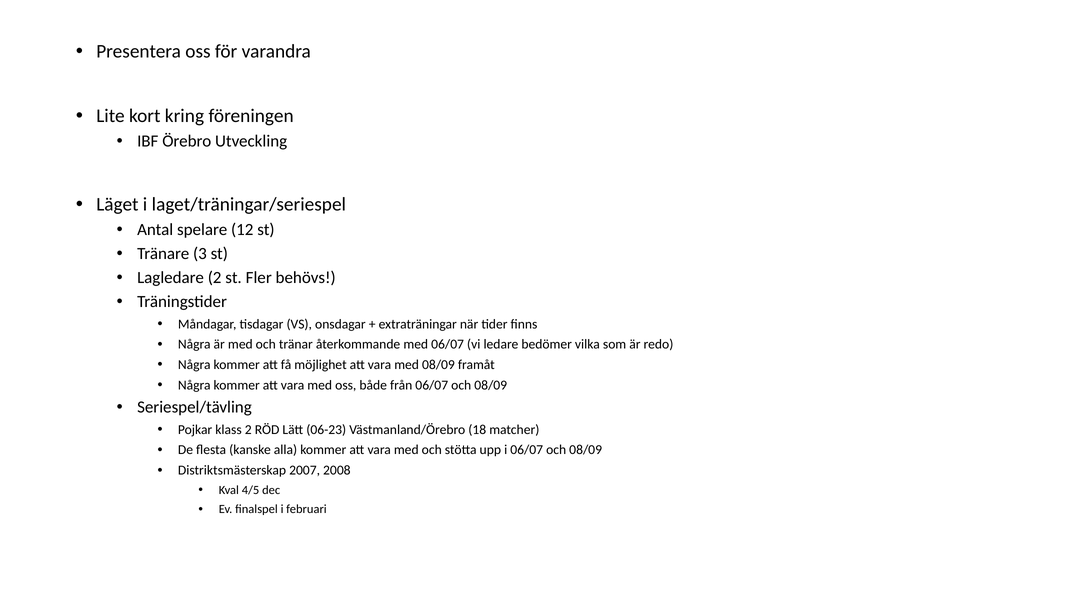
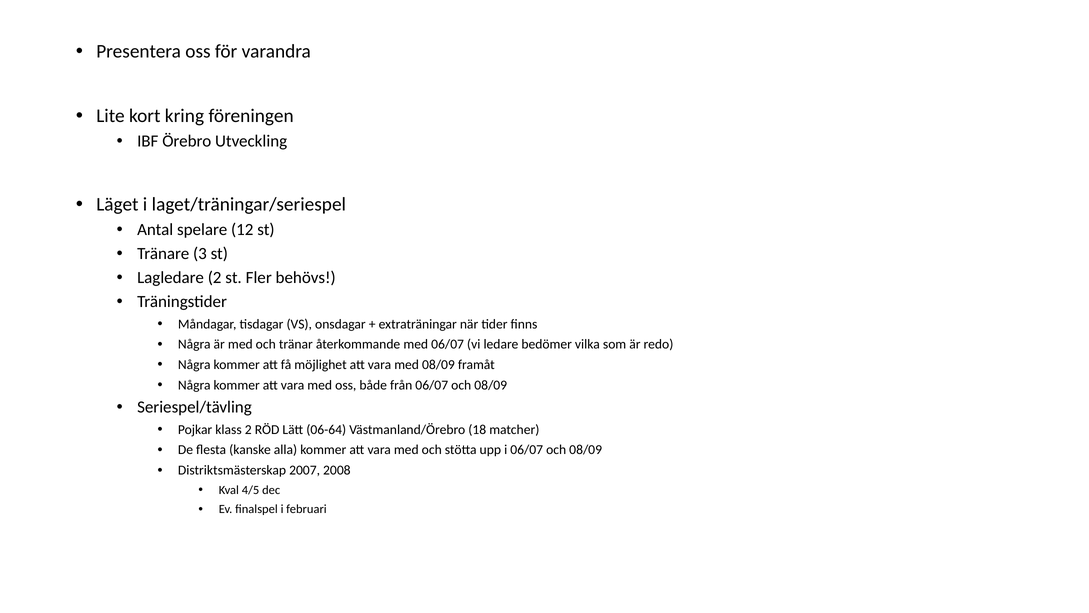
06-23: 06-23 -> 06-64
